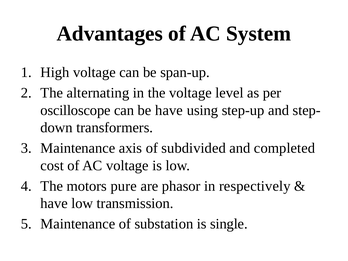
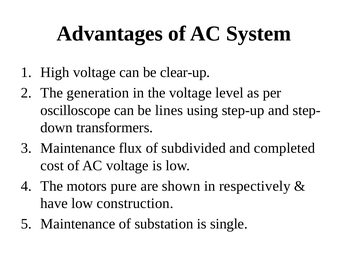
span-up: span-up -> clear-up
alternating: alternating -> generation
be have: have -> lines
axis: axis -> flux
phasor: phasor -> shown
transmission: transmission -> construction
